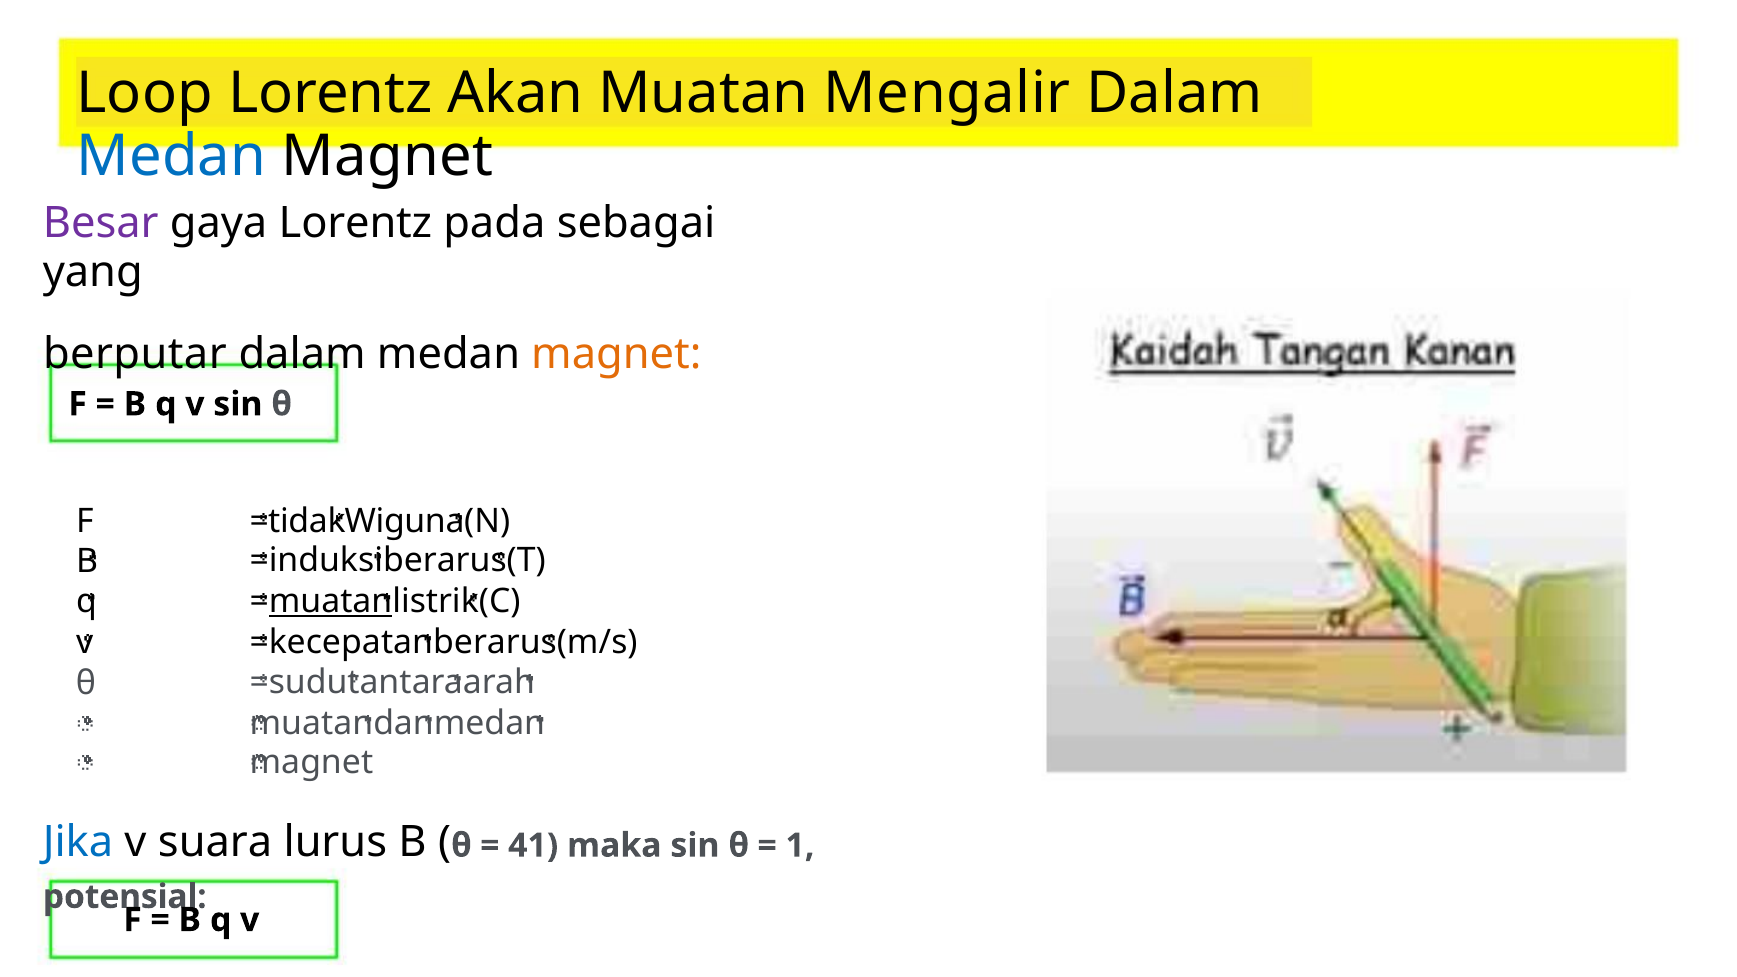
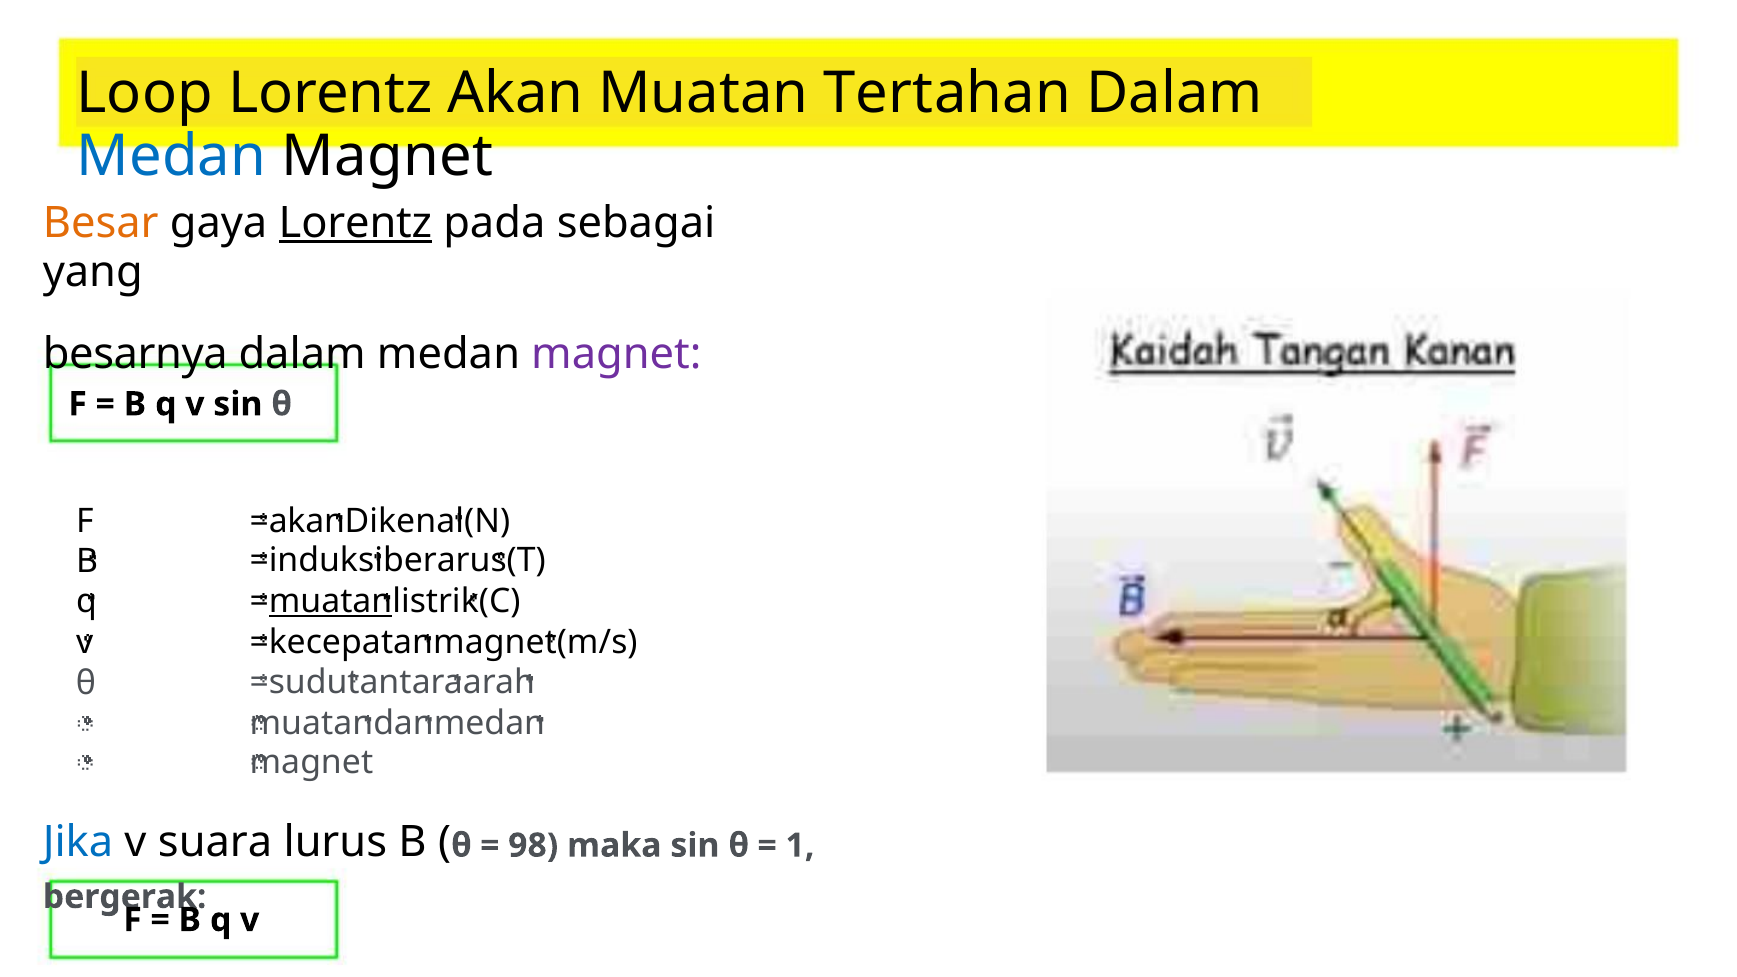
Mengalir: Mengalir -> Tertahan
Besar colour: purple -> orange
Lorentz at (355, 223) underline: none -> present
berputar: berputar -> besarnya
magnet at (616, 354) colour: orange -> purple
tidak at (307, 522): tidak -> akan
Wiguna: Wiguna -> Dikenal
berarus at (495, 642): berarus -> magnet
41: 41 -> 98
potensial: potensial -> bergerak
